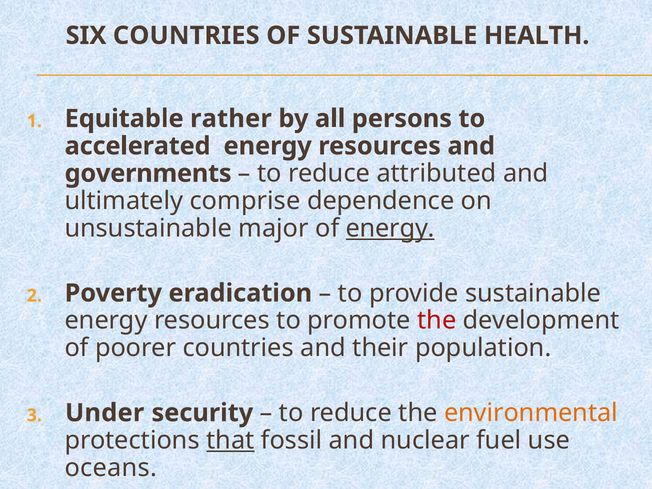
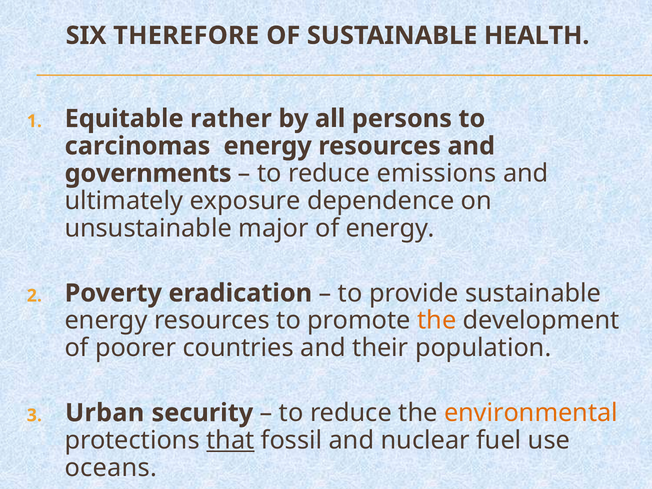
SIX COUNTRIES: COUNTRIES -> THEREFORE
accelerated: accelerated -> carcinomas
attributed: attributed -> emissions
comprise: comprise -> exposure
energy at (390, 228) underline: present -> none
the at (437, 321) colour: red -> orange
Under: Under -> Urban
